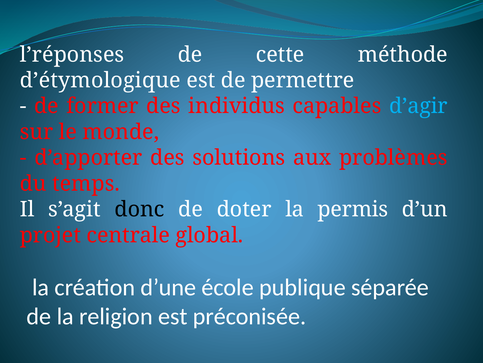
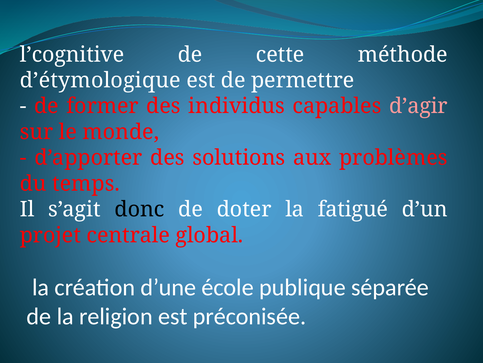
l’réponses: l’réponses -> l’cognitive
d’agir colour: light blue -> pink
permis: permis -> fatigué
